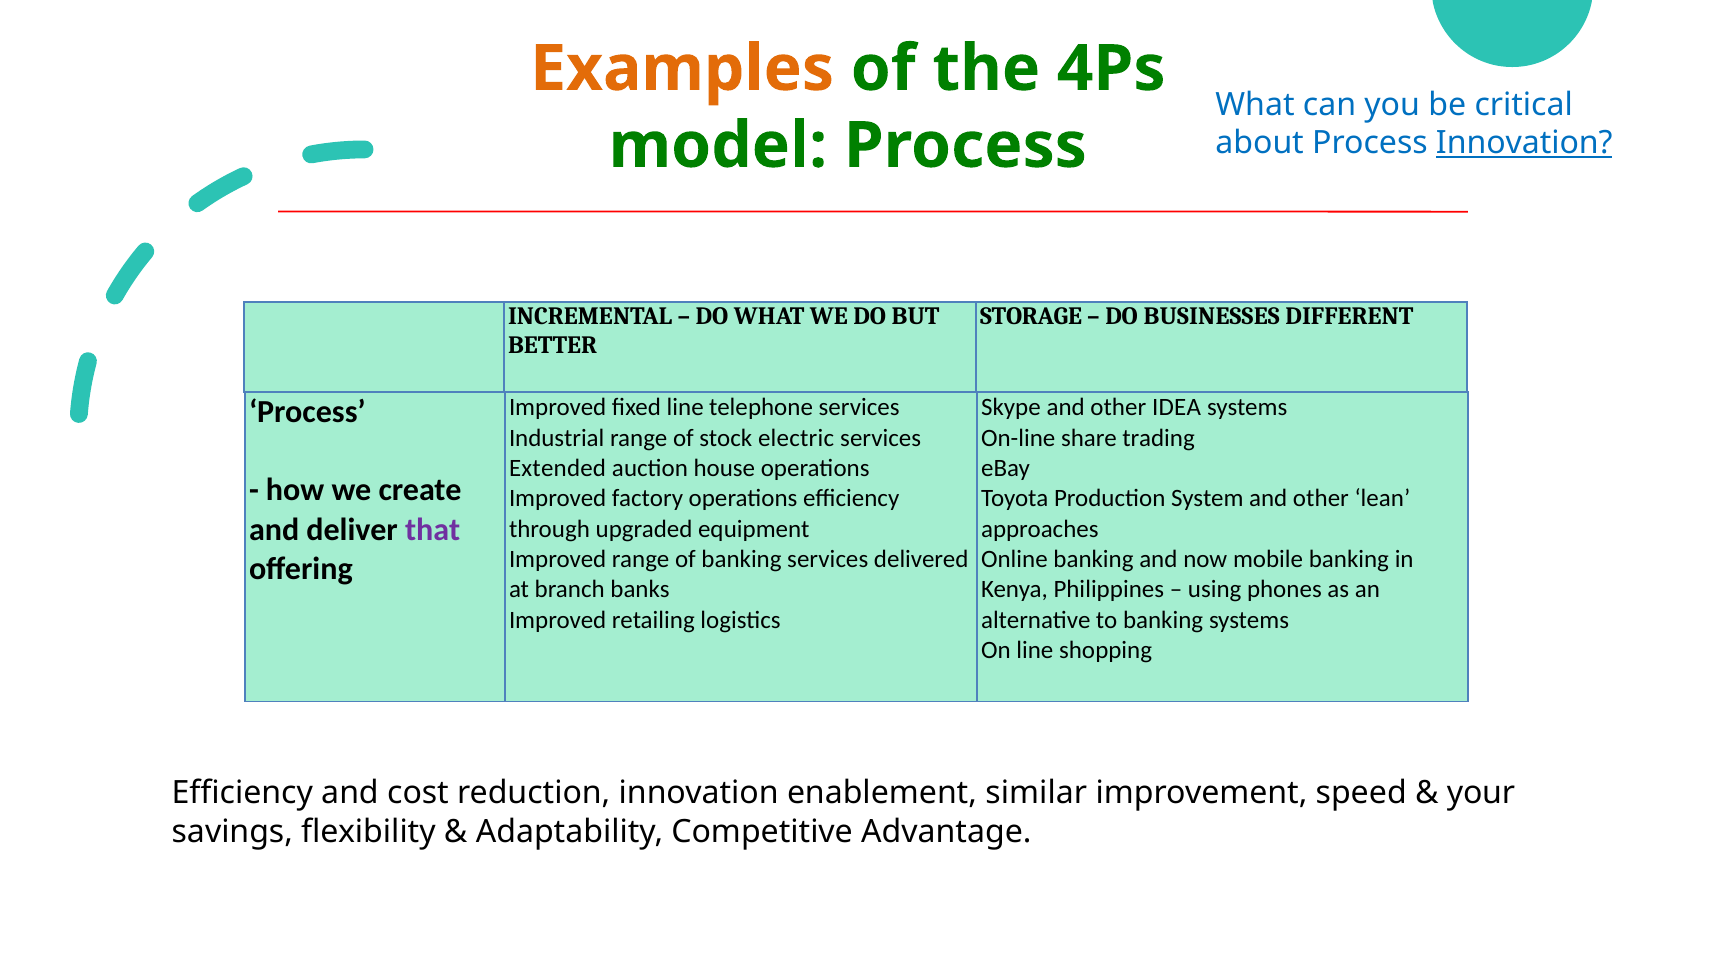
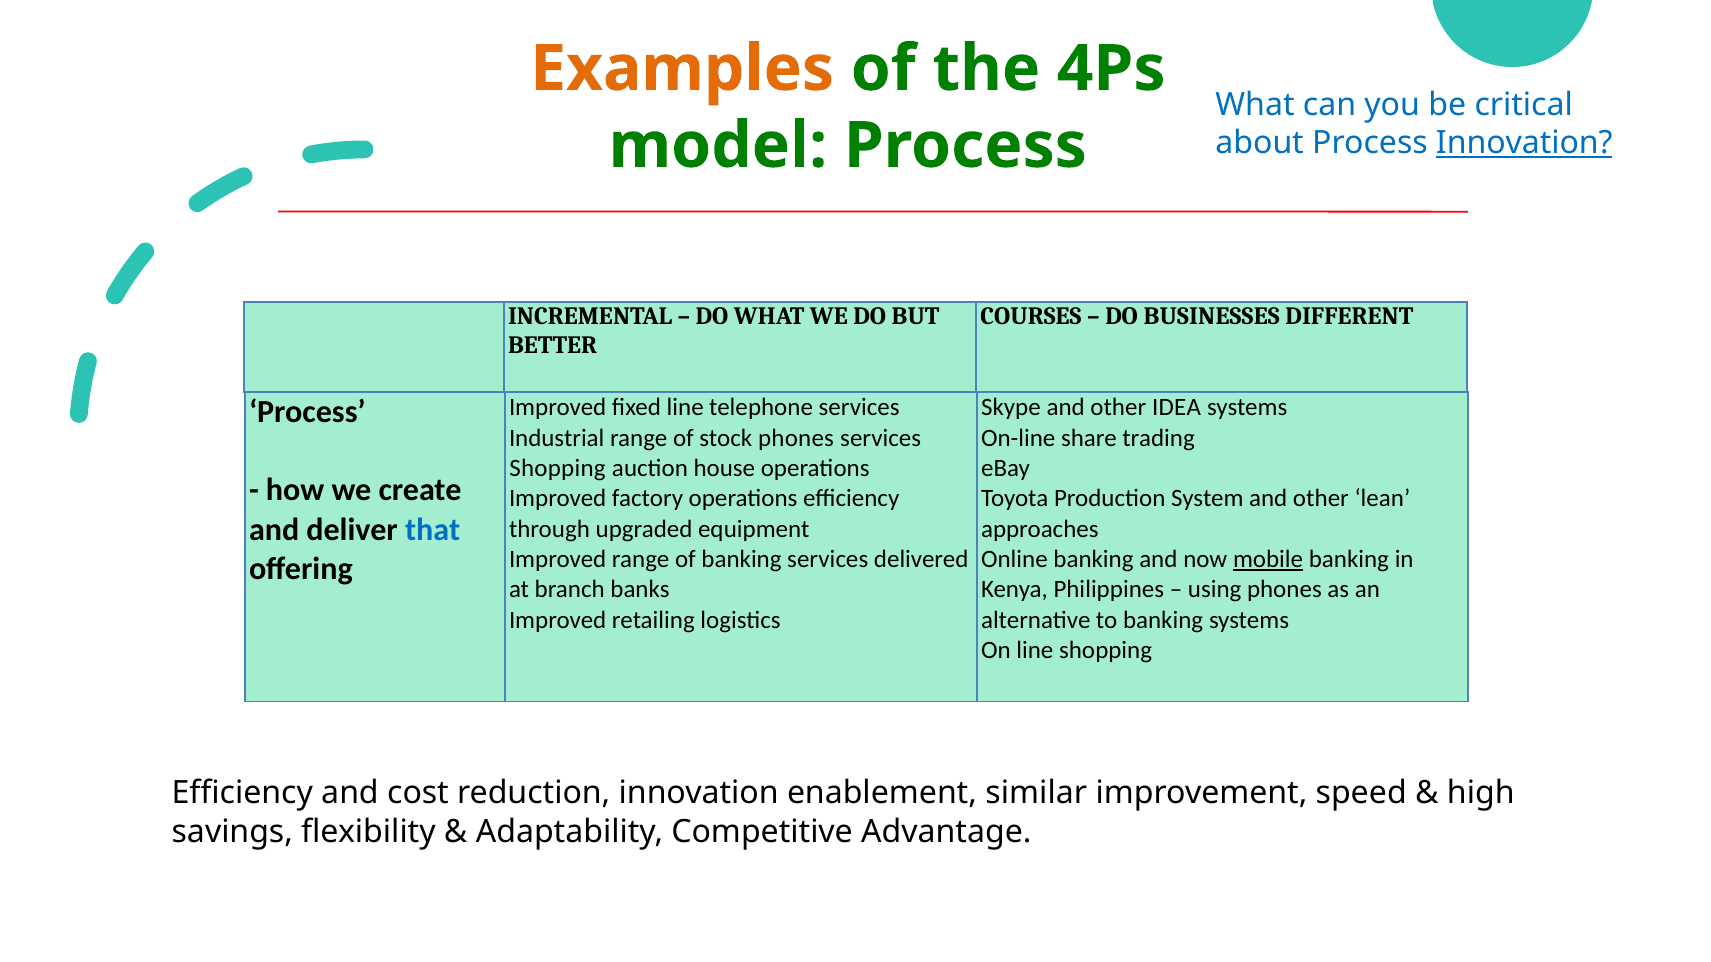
STORAGE: STORAGE -> COURSES
stock electric: electric -> phones
Extended at (558, 469): Extended -> Shopping
that colour: purple -> blue
mobile underline: none -> present
your: your -> high
